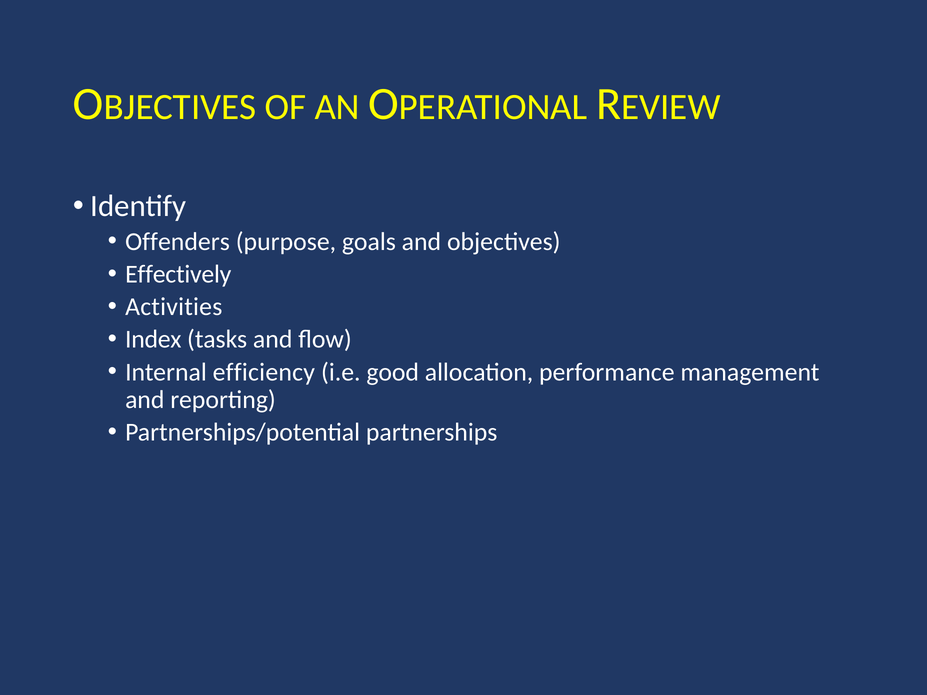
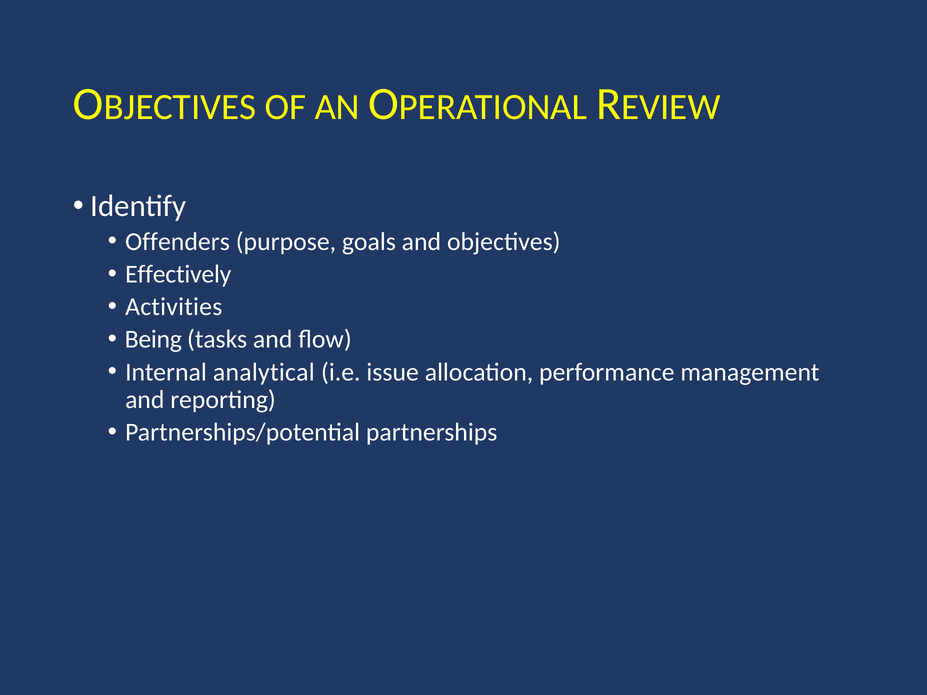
Index: Index -> Being
efficiency: efficiency -> analytical
good: good -> issue
